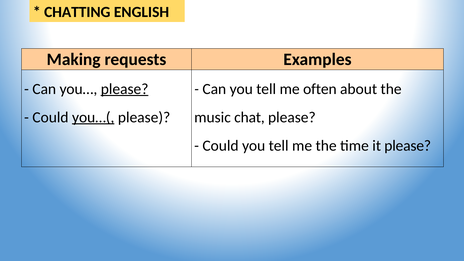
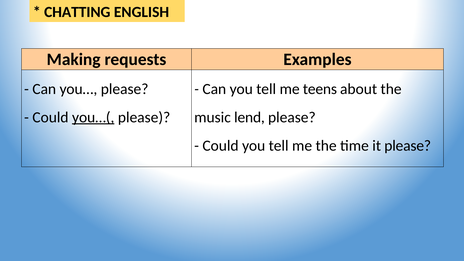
please at (125, 89) underline: present -> none
often: often -> teens
chat: chat -> lend
